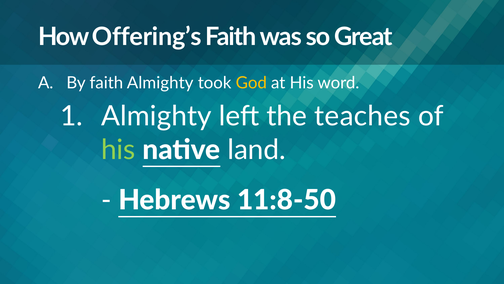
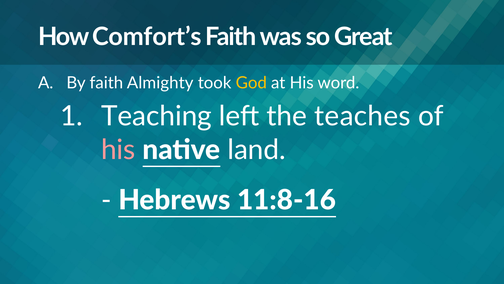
Offering’s: Offering’s -> Comfort’s
Almighty at (156, 116): Almighty -> Teaching
his at (118, 150) colour: light green -> pink
11:8-50: 11:8-50 -> 11:8-16
